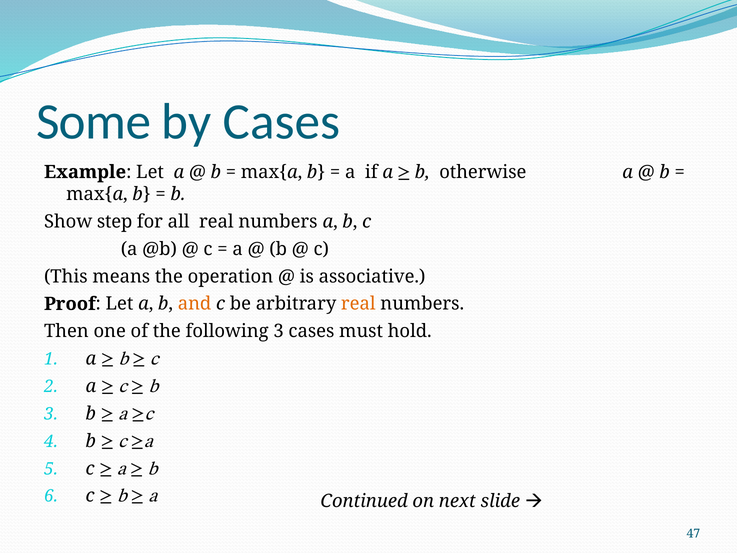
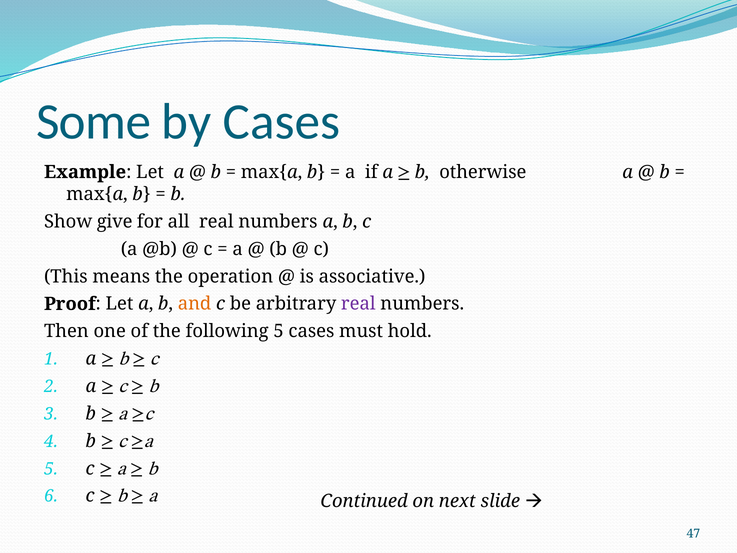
step: step -> give
real at (358, 304) colour: orange -> purple
following 3: 3 -> 5
